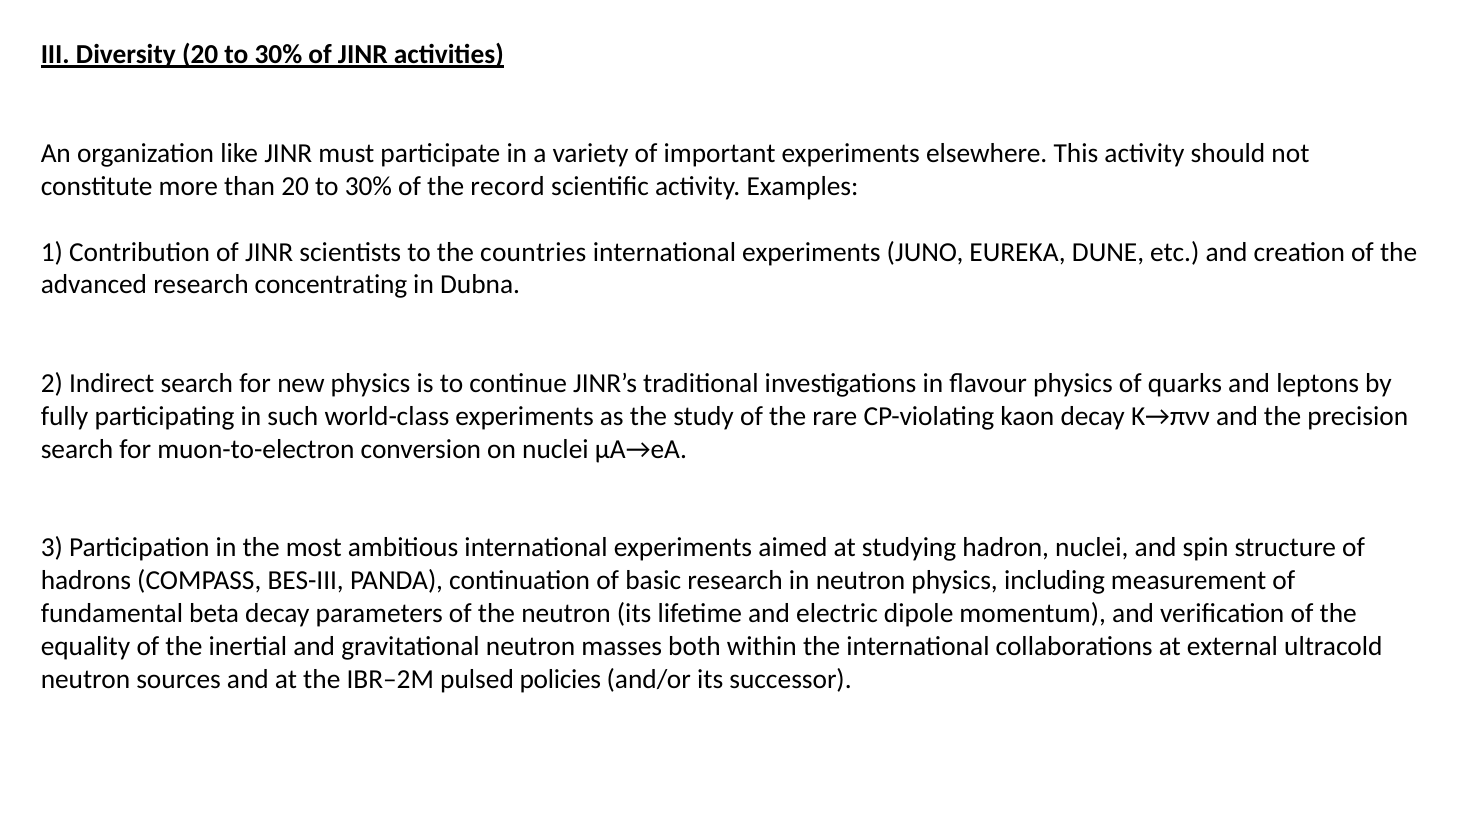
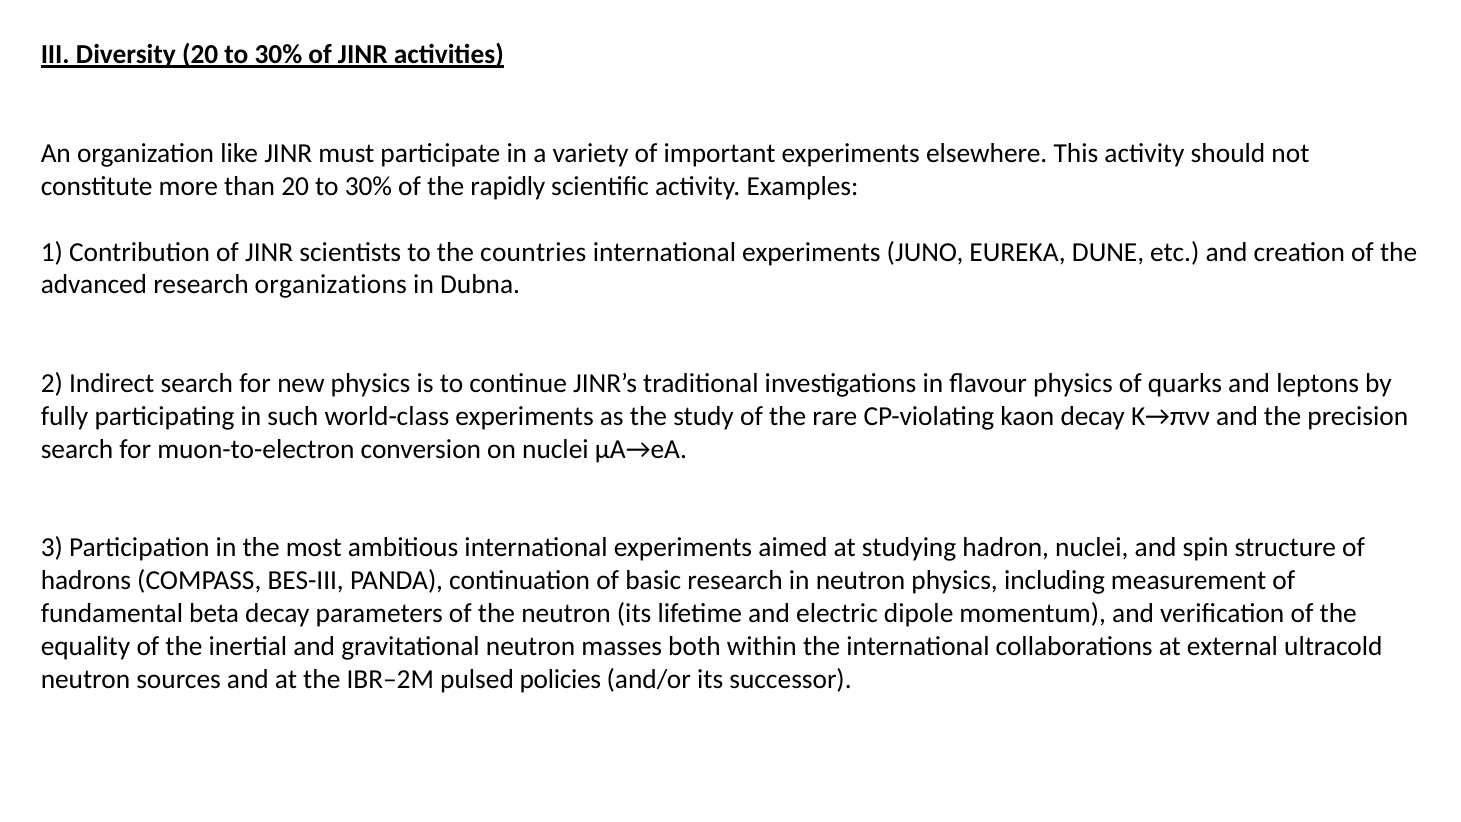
record: record -> rapidly
concentrating: concentrating -> organizations
